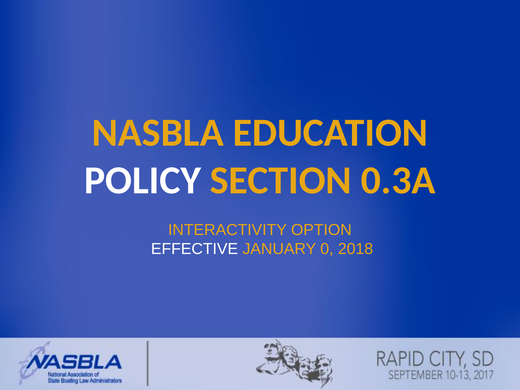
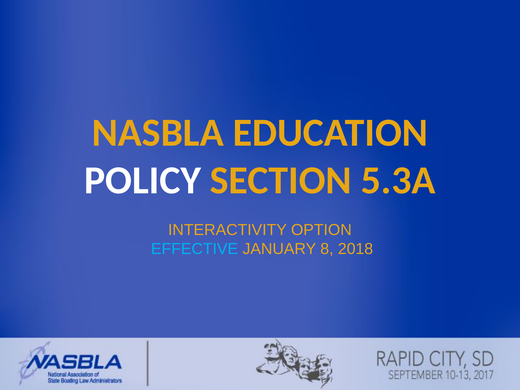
0.3A: 0.3A -> 5.3A
EFFECTIVE colour: white -> light blue
0: 0 -> 8
